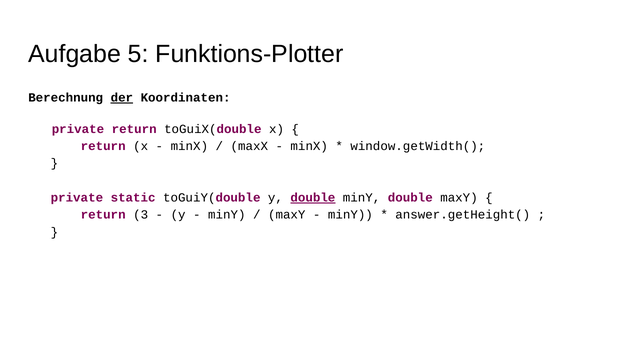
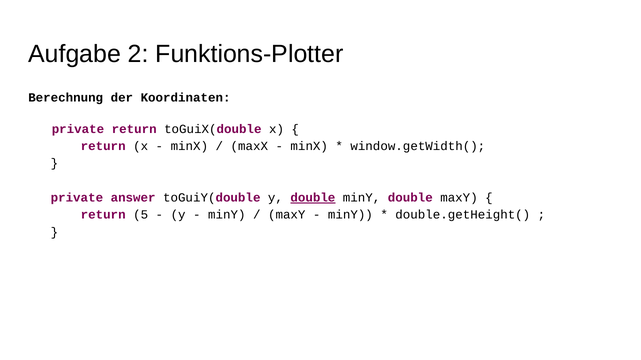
5: 5 -> 2
der underline: present -> none
static: static -> answer
3: 3 -> 5
answer.getHeight(: answer.getHeight( -> double.getHeight(
